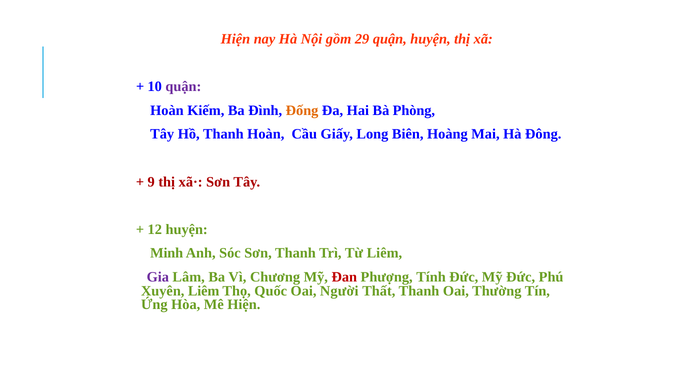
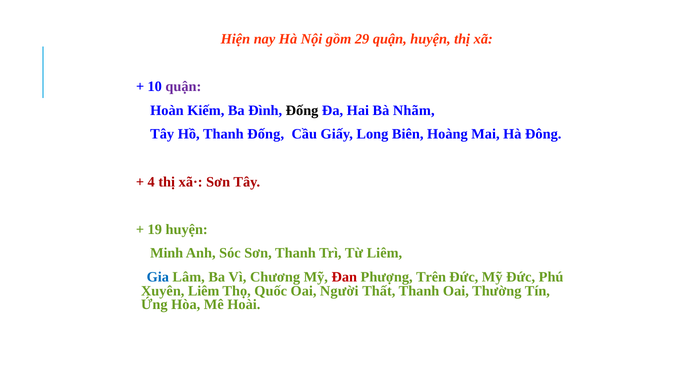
Ðống at (302, 110) colour: orange -> black
Phòng: Phòng -> Nhãm
Thanh Hoàn: Hoàn -> Ðống
9: 9 -> 4
12: 12 -> 19
Gia colour: purple -> blue
Tính: Tính -> Trên
Mê Hiện: Hiện -> Hoài
